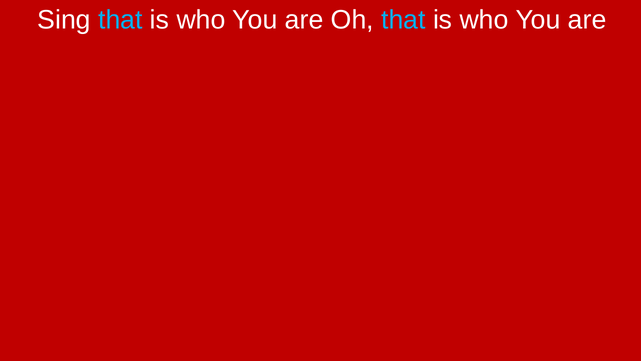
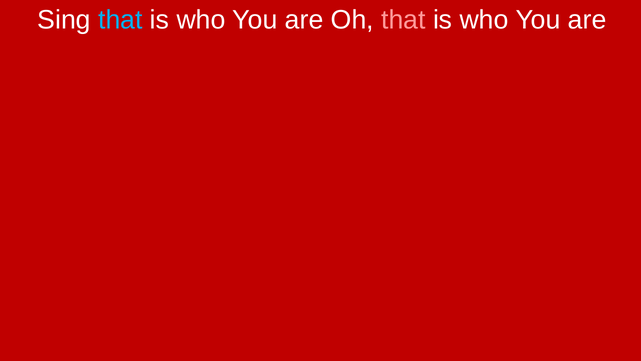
that at (403, 20) colour: light blue -> pink
